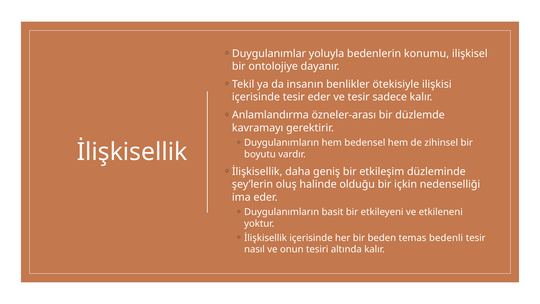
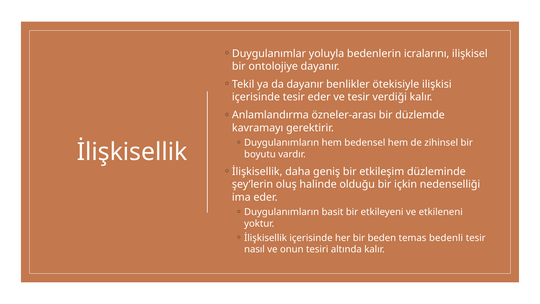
konumu: konumu -> icralarını
da insanın: insanın -> dayanır
sadece: sadece -> verdiği
